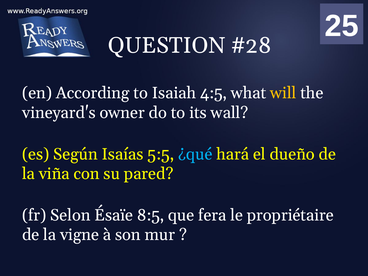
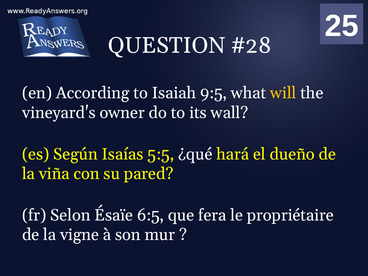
4:5: 4:5 -> 9:5
¿qué colour: light blue -> white
8:5: 8:5 -> 6:5
